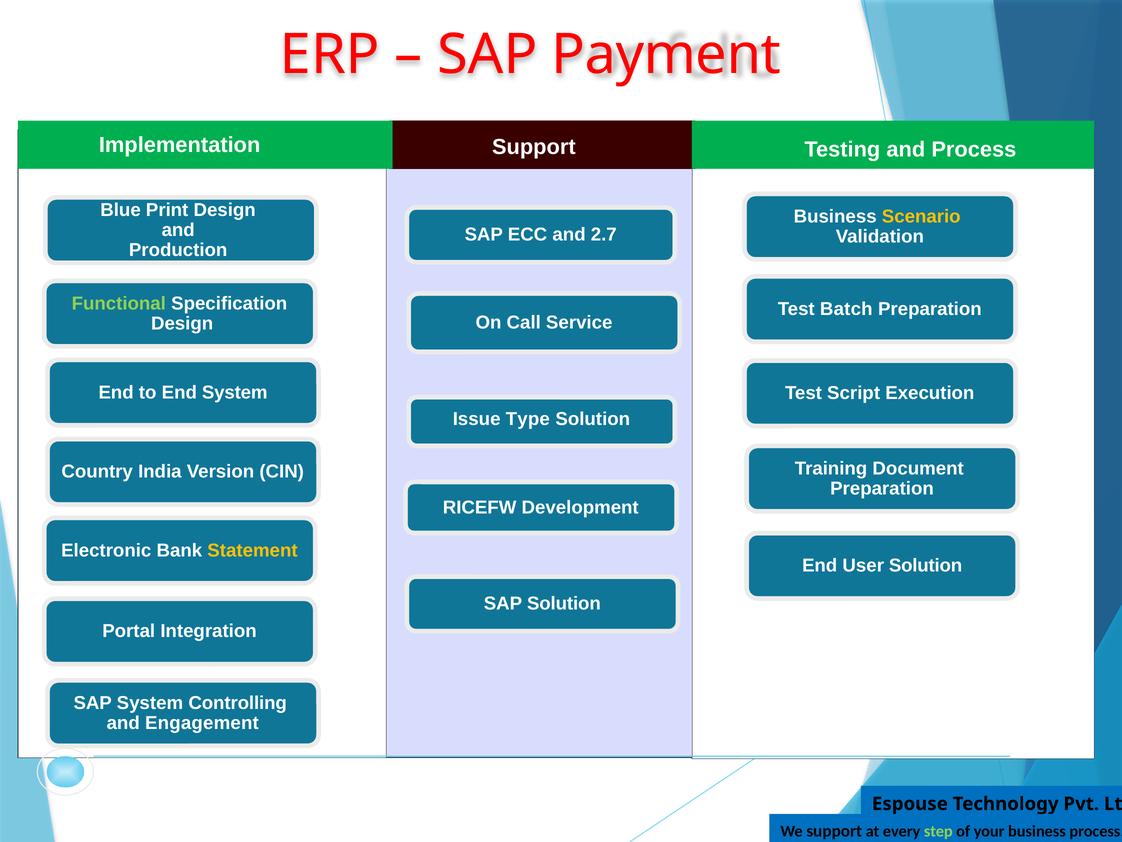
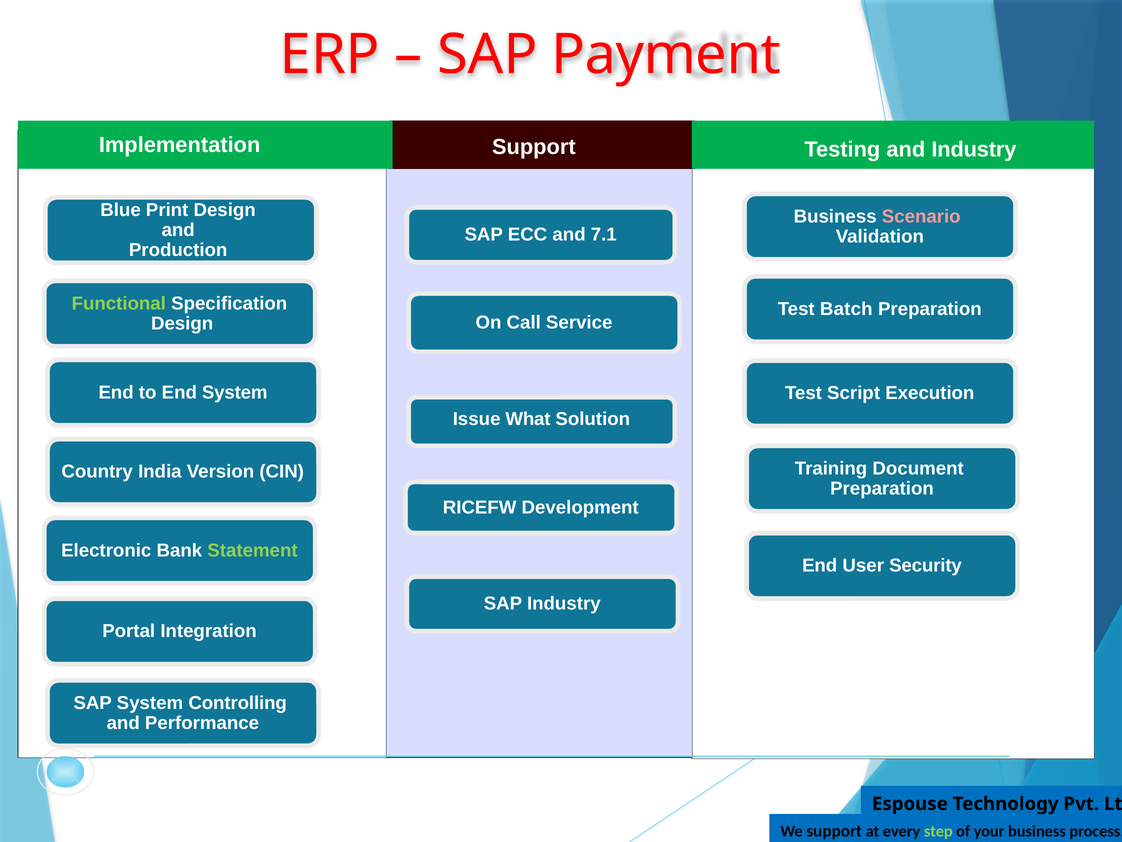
and Process: Process -> Industry
Scenario colour: yellow -> pink
2.7: 2.7 -> 7.1
Type: Type -> What
Statement colour: yellow -> light green
User Solution: Solution -> Security
SAP Solution: Solution -> Industry
Engagement: Engagement -> Performance
